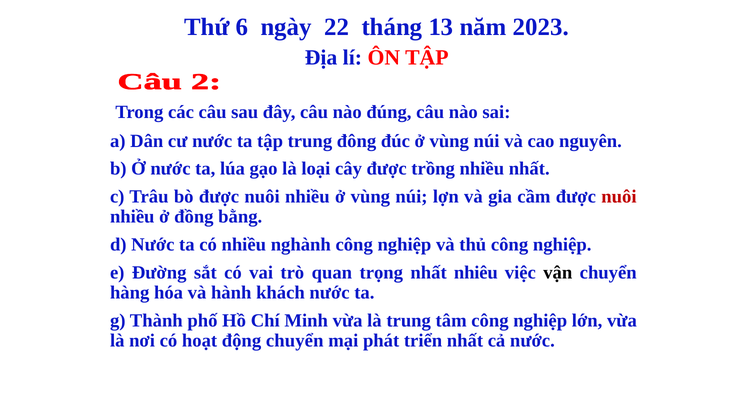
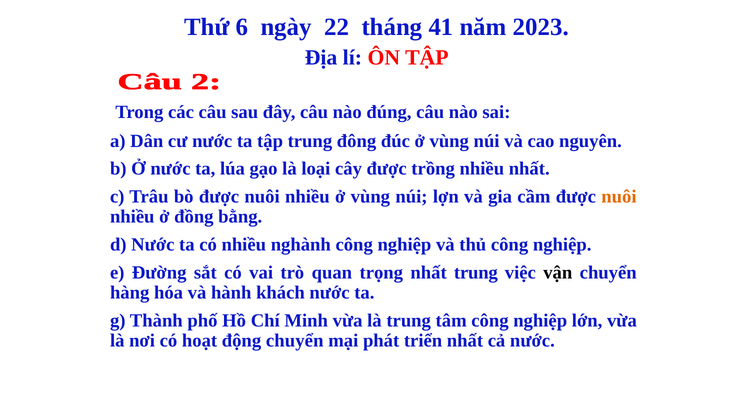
13: 13 -> 41
nuôi at (619, 197) colour: red -> orange
nhất nhiêu: nhiêu -> trung
